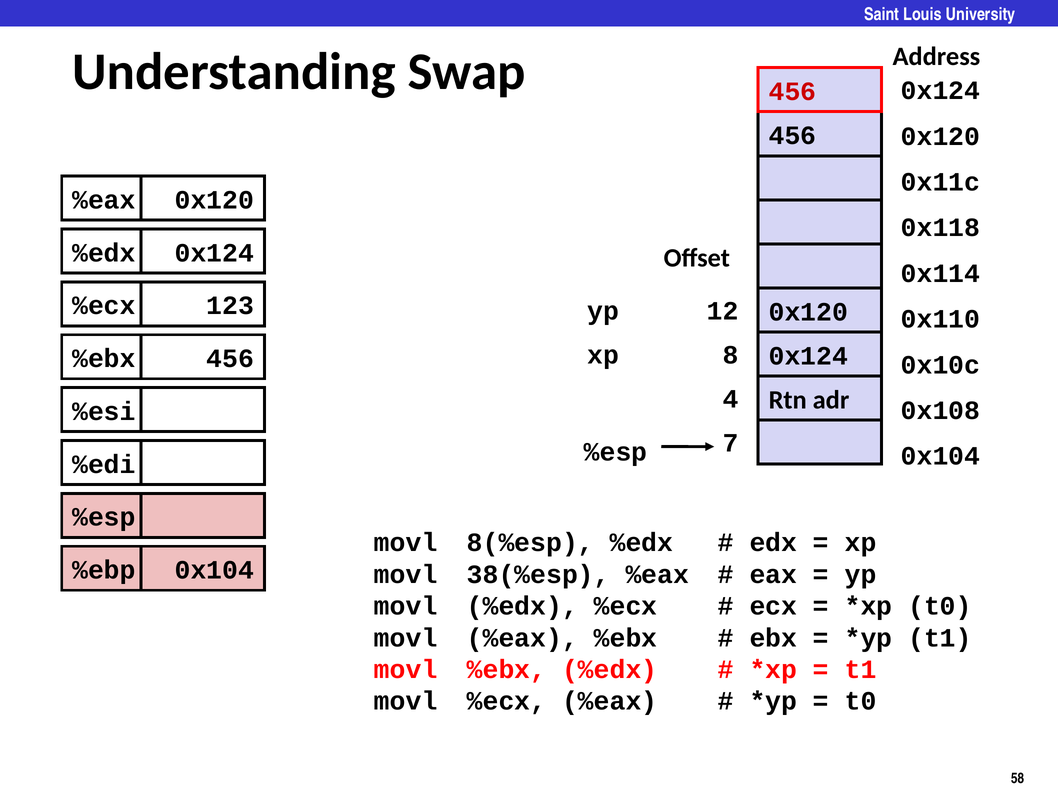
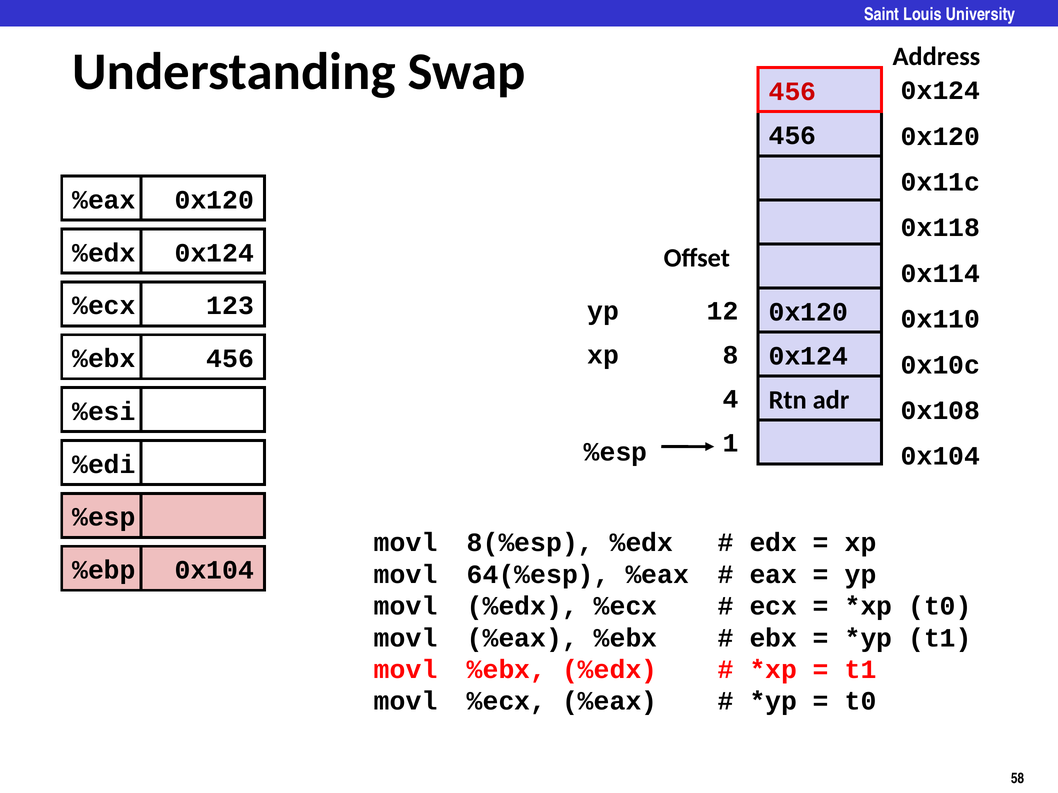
7: 7 -> 1
38(%esp: 38(%esp -> 64(%esp
